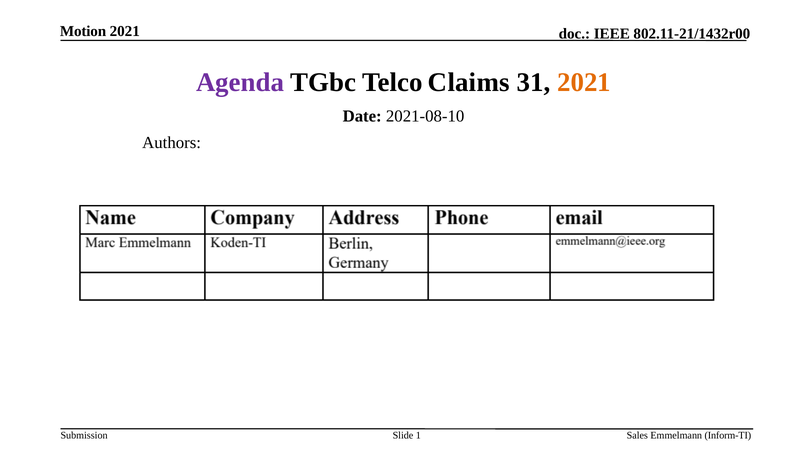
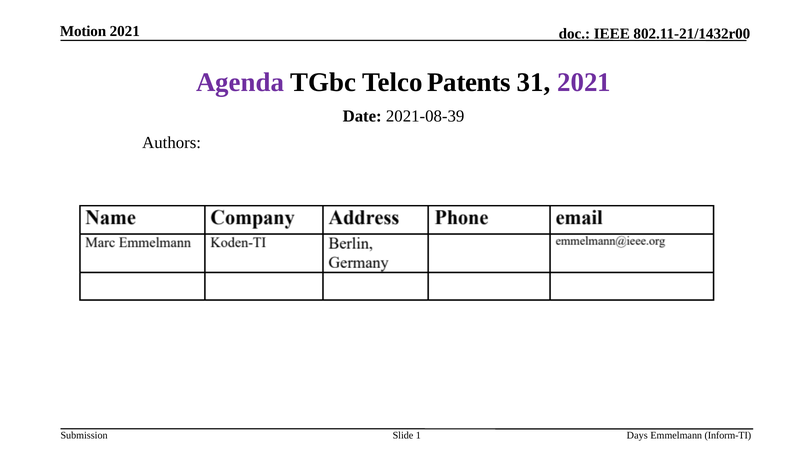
Claims: Claims -> Patents
2021 at (584, 83) colour: orange -> purple
2021-08-10: 2021-08-10 -> 2021-08-39
Sales: Sales -> Days
